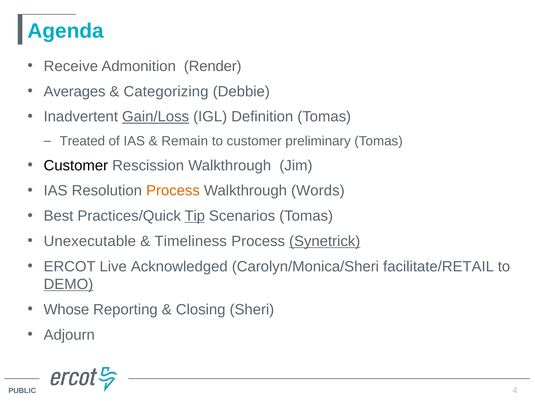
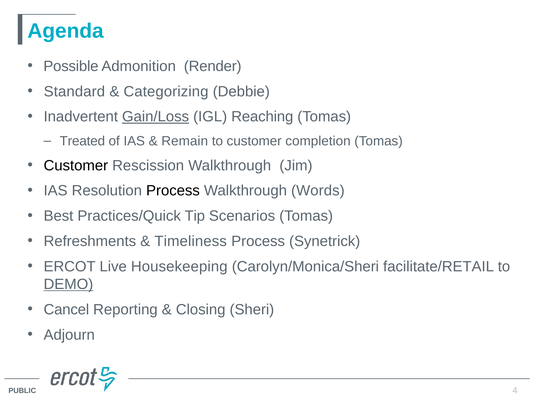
Receive: Receive -> Possible
Averages: Averages -> Standard
Definition: Definition -> Reaching
preliminary: preliminary -> completion
Process at (173, 191) colour: orange -> black
Tip underline: present -> none
Unexecutable: Unexecutable -> Refreshments
Synetrick underline: present -> none
Acknowledged: Acknowledged -> Housekeeping
Whose: Whose -> Cancel
